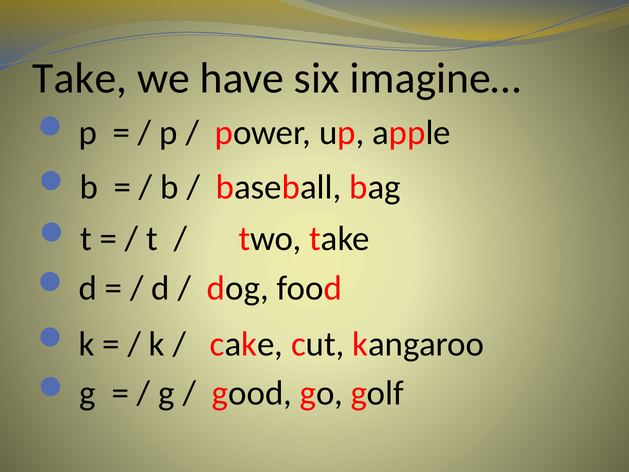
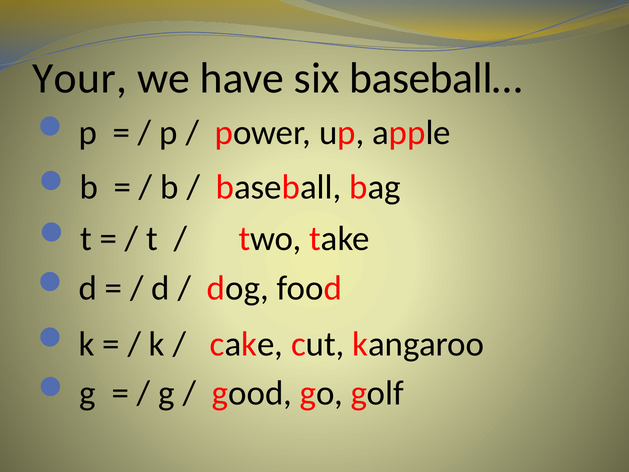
Take at (80, 78): Take -> Your
imagine…: imagine… -> baseball…
